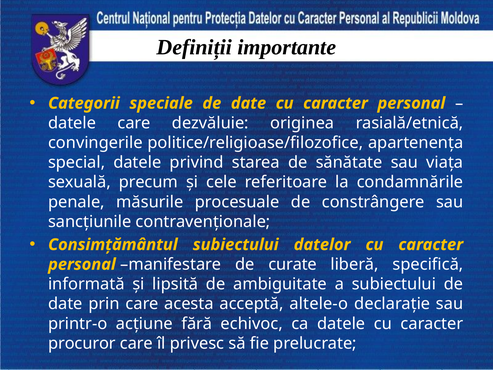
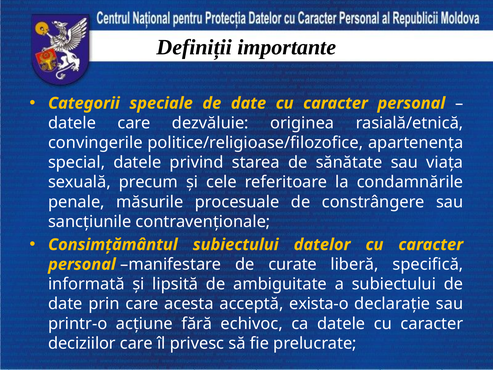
altele-o: altele-o -> exista-o
procuror: procuror -> deciziilor
